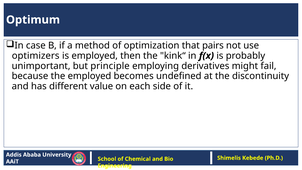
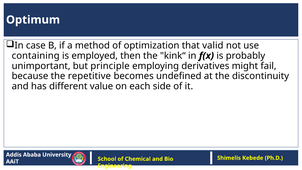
pairs: pairs -> valid
optimizers: optimizers -> containing
the employed: employed -> repetitive
